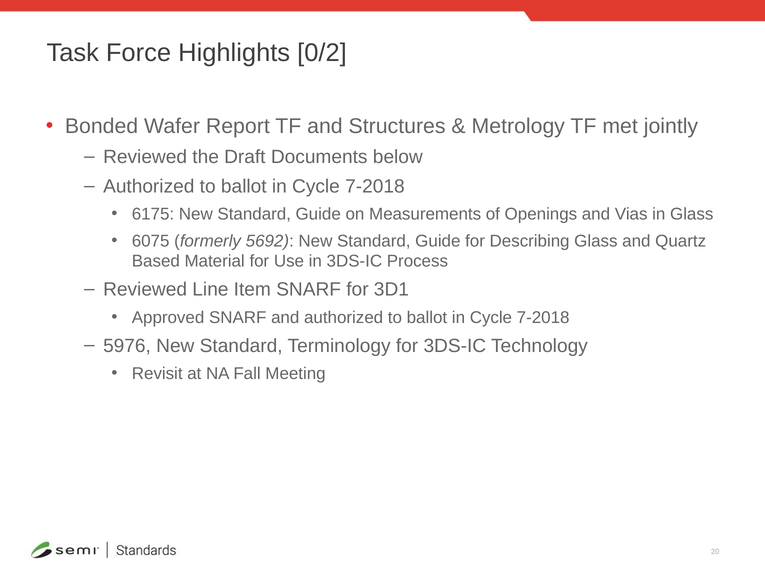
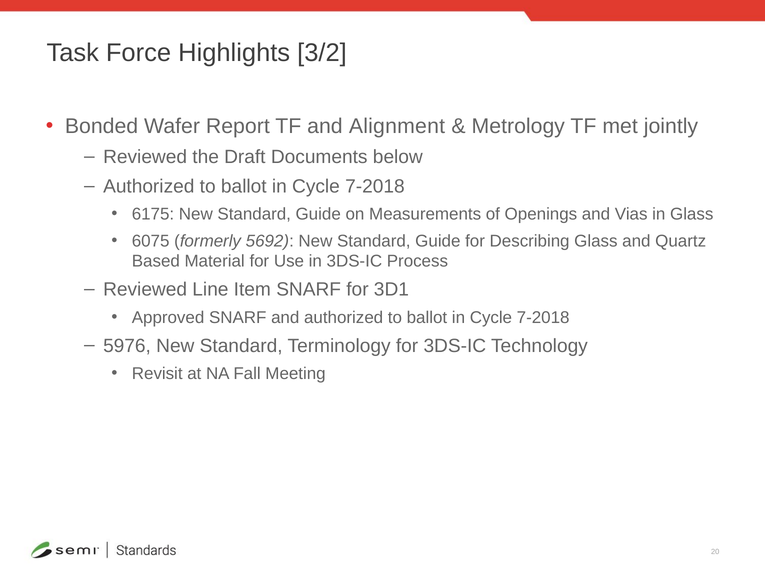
0/2: 0/2 -> 3/2
Structures: Structures -> Alignment
